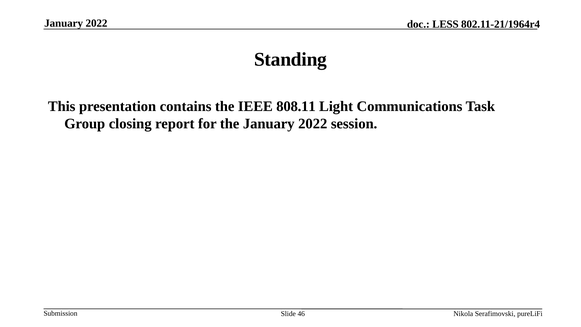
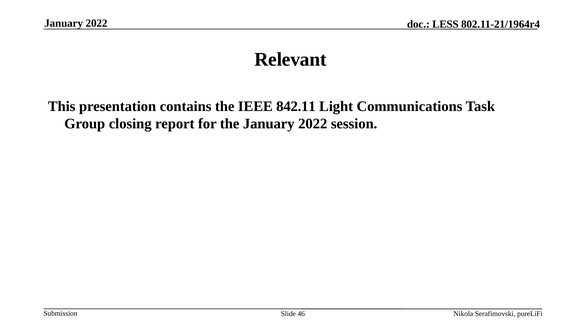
Standing: Standing -> Relevant
808.11: 808.11 -> 842.11
